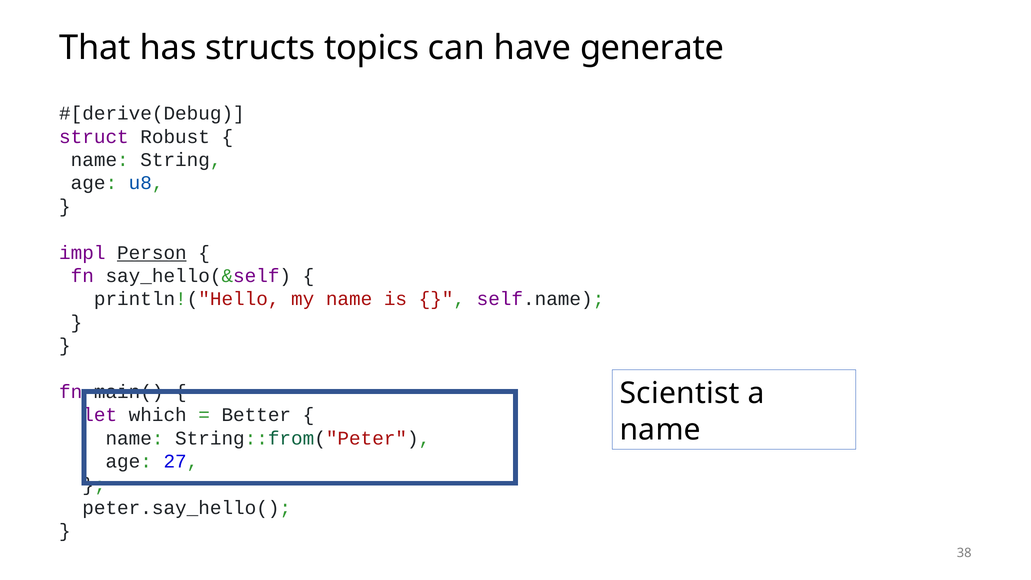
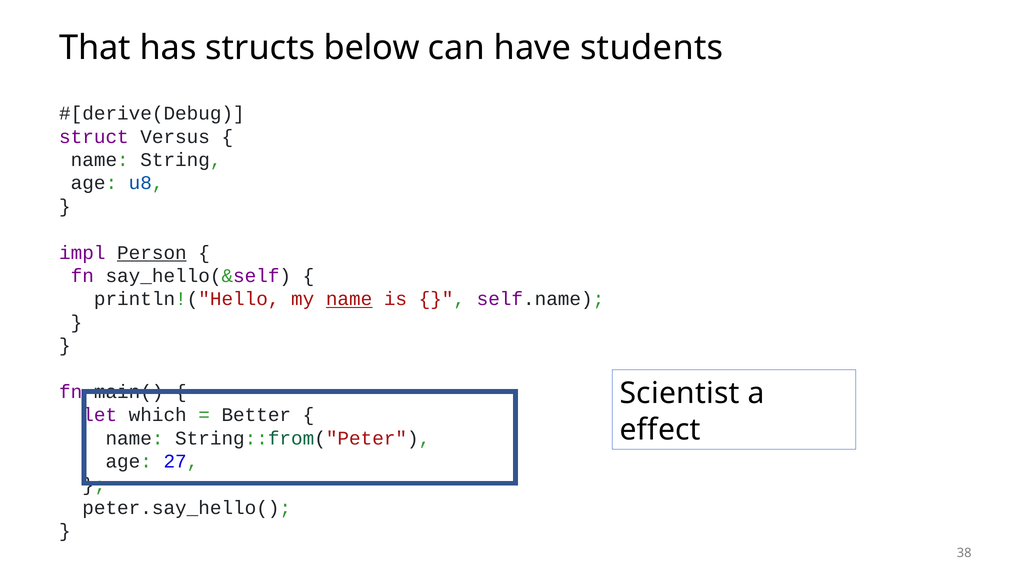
topics: topics -> below
generate: generate -> students
Robust: Robust -> Versus
name at (349, 299) underline: none -> present
name at (660, 430): name -> effect
